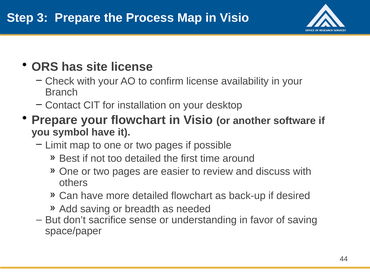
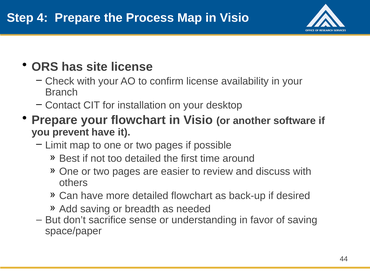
3: 3 -> 4
symbol: symbol -> prevent
